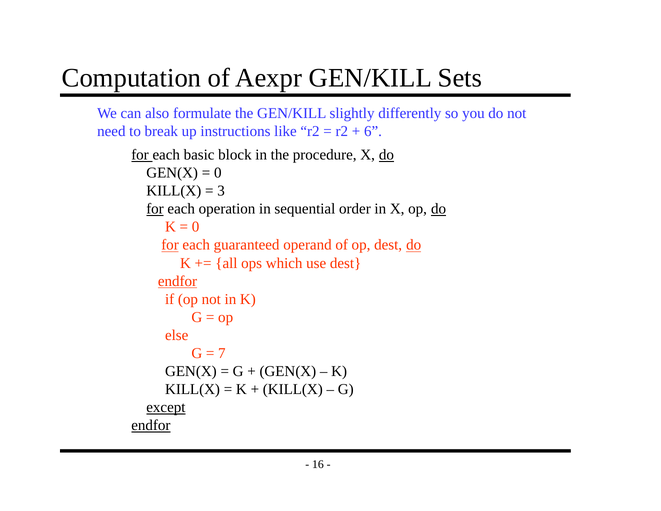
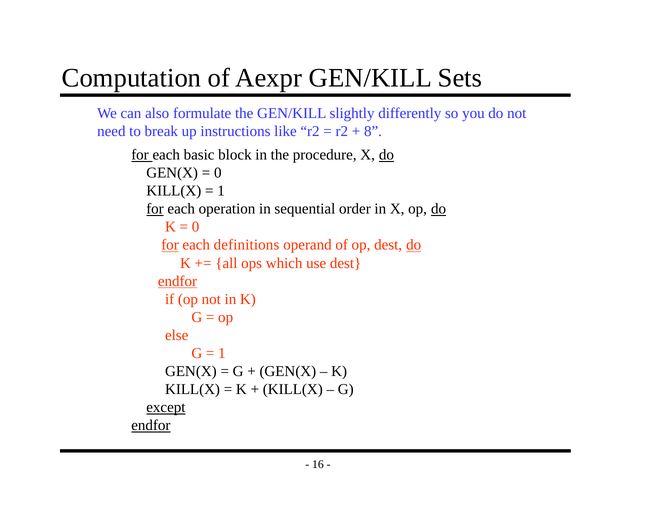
6: 6 -> 8
3 at (221, 191): 3 -> 1
guaranteed: guaranteed -> definitions
7 at (222, 353): 7 -> 1
